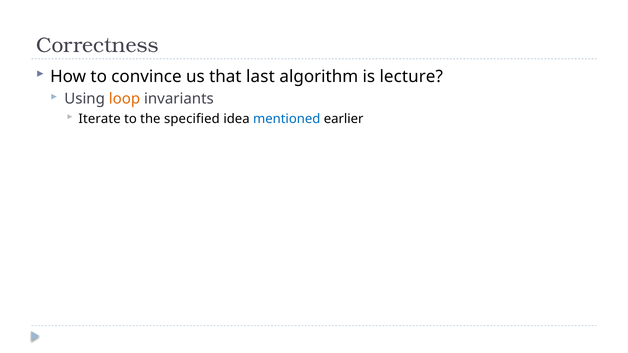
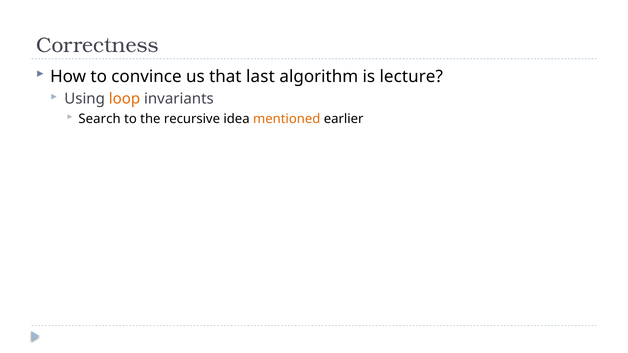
Iterate: Iterate -> Search
specified: specified -> recursive
mentioned colour: blue -> orange
